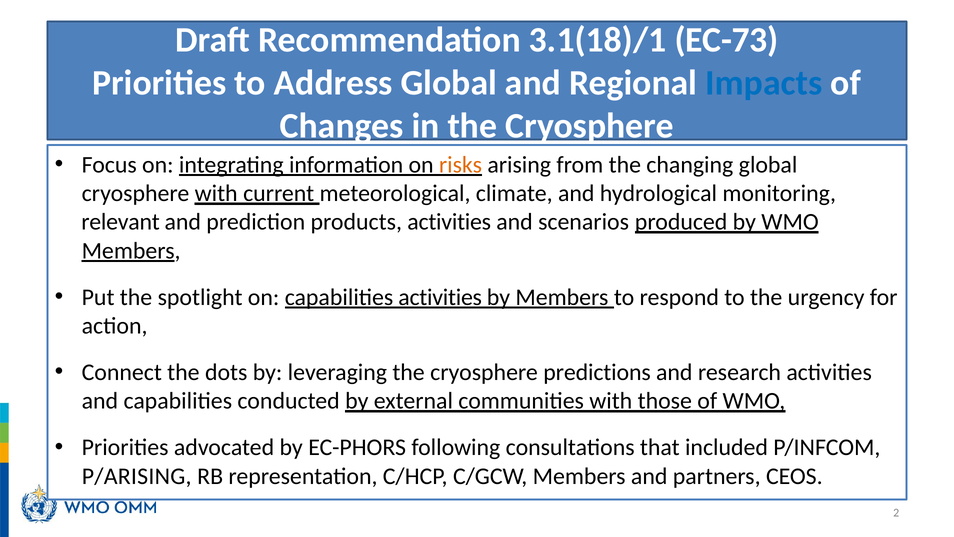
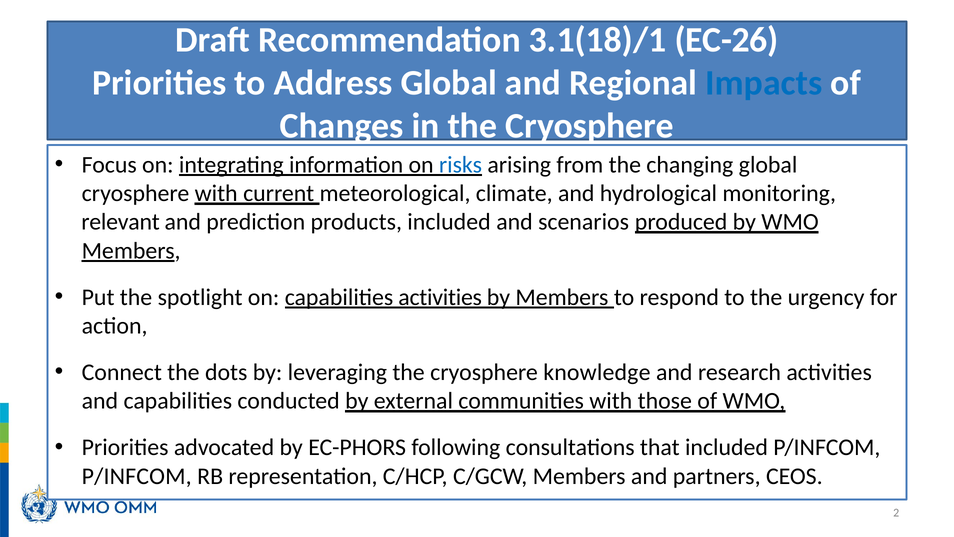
EC-73: EC-73 -> EC-26
risks colour: orange -> blue
products activities: activities -> included
predictions: predictions -> knowledge
P/ARISING at (137, 476): P/ARISING -> P/INFCOM
